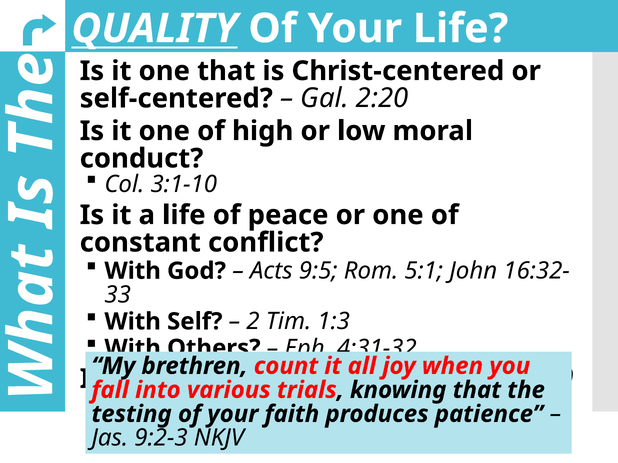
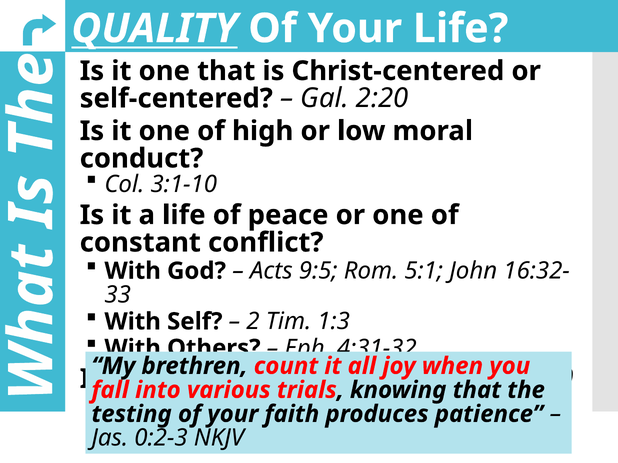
9:2-3: 9:2-3 -> 0:2-3
